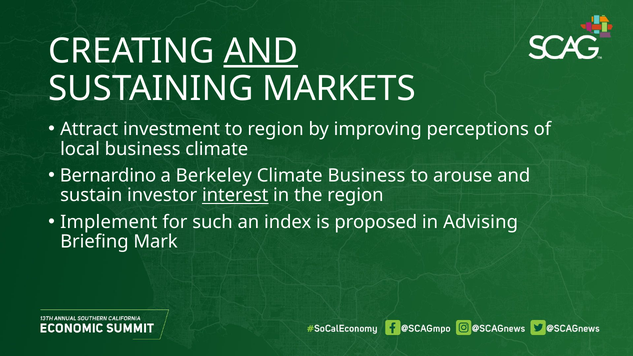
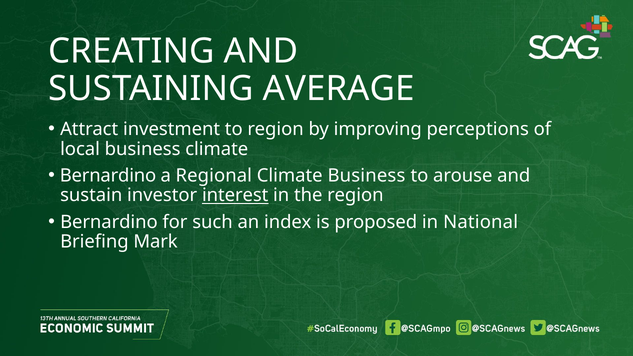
AND at (261, 51) underline: present -> none
MARKETS: MARKETS -> AVERAGE
Berkeley: Berkeley -> Regional
Implement at (109, 222): Implement -> Bernardino
Advising: Advising -> National
